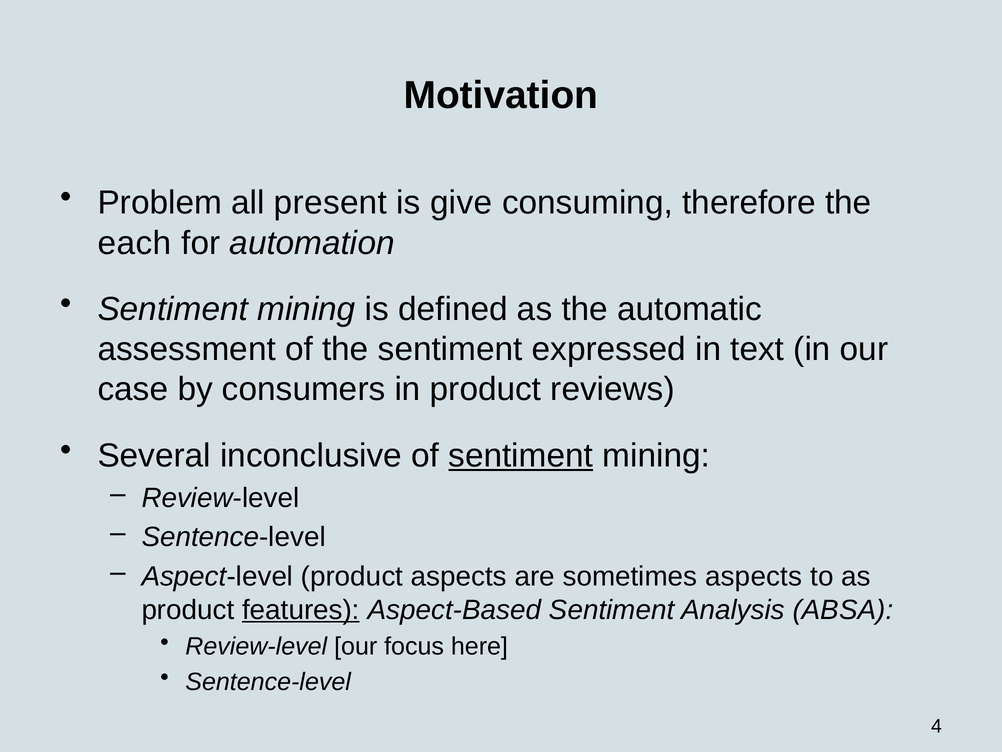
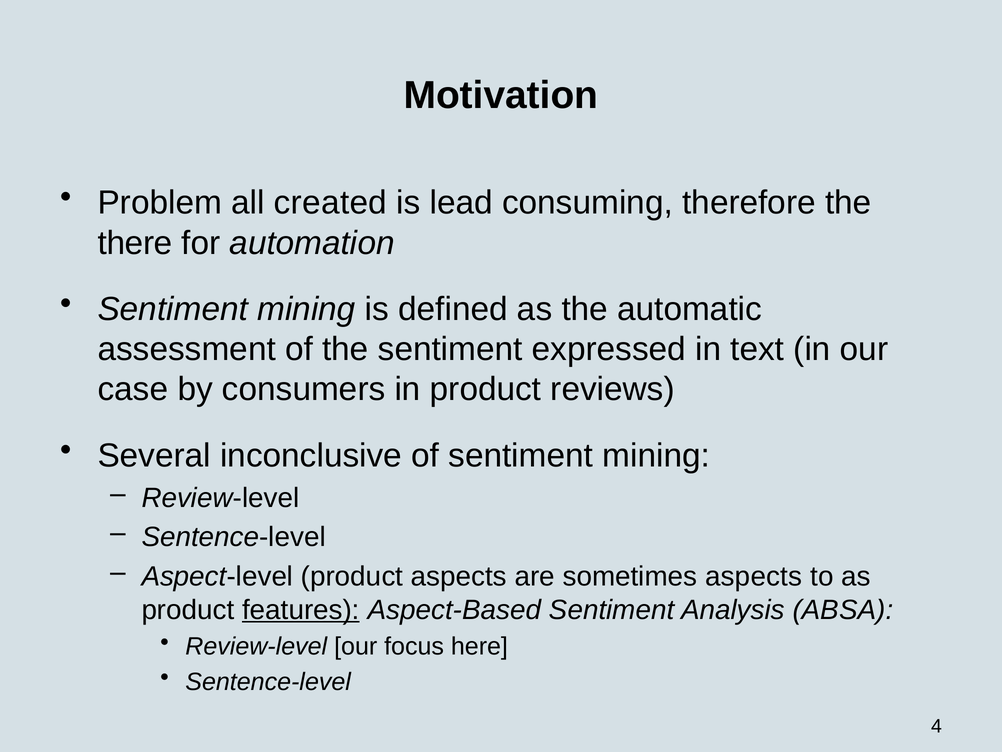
present: present -> created
give: give -> lead
each: each -> there
sentiment at (521, 455) underline: present -> none
